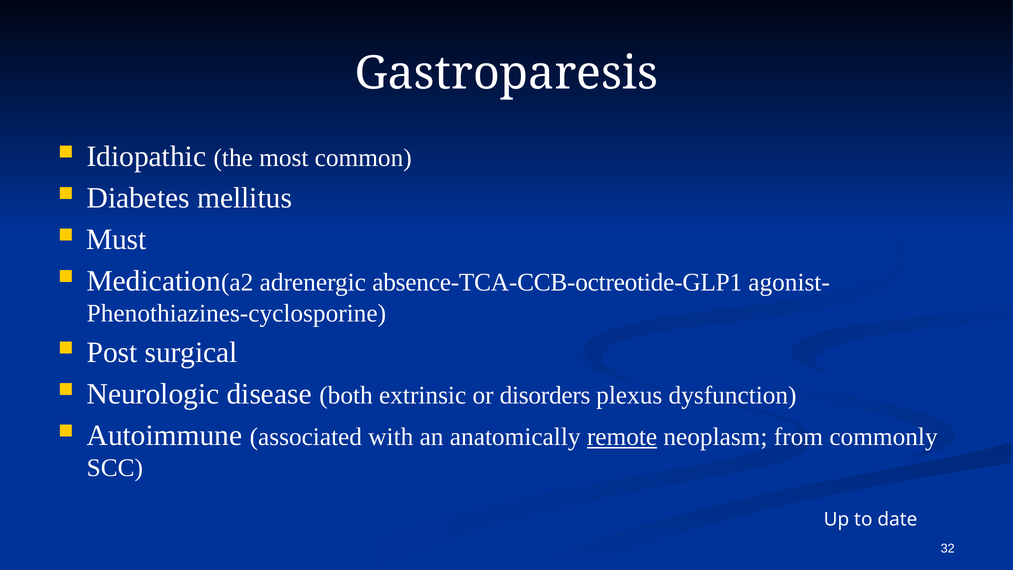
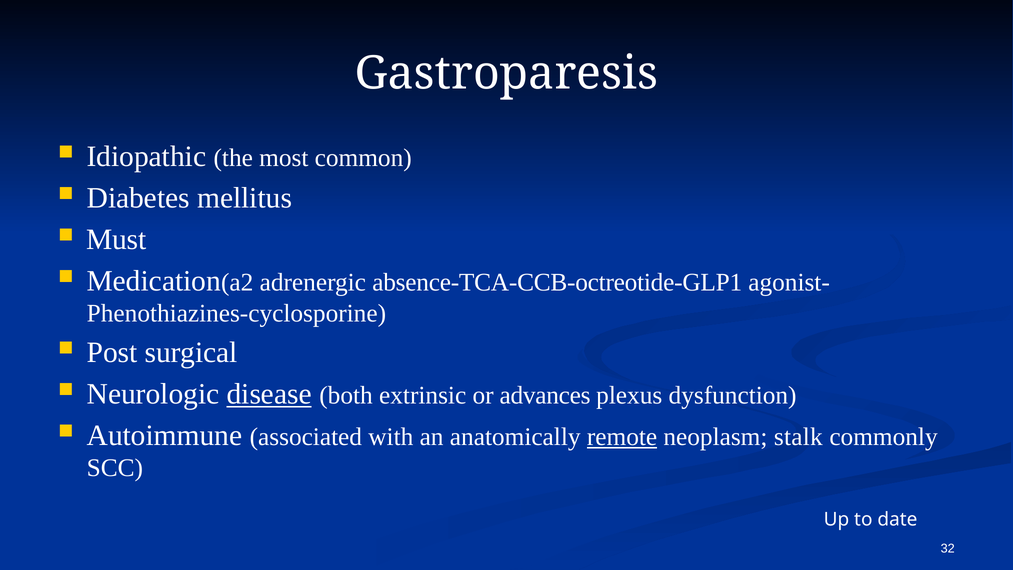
disease underline: none -> present
disorders: disorders -> advances
from: from -> stalk
